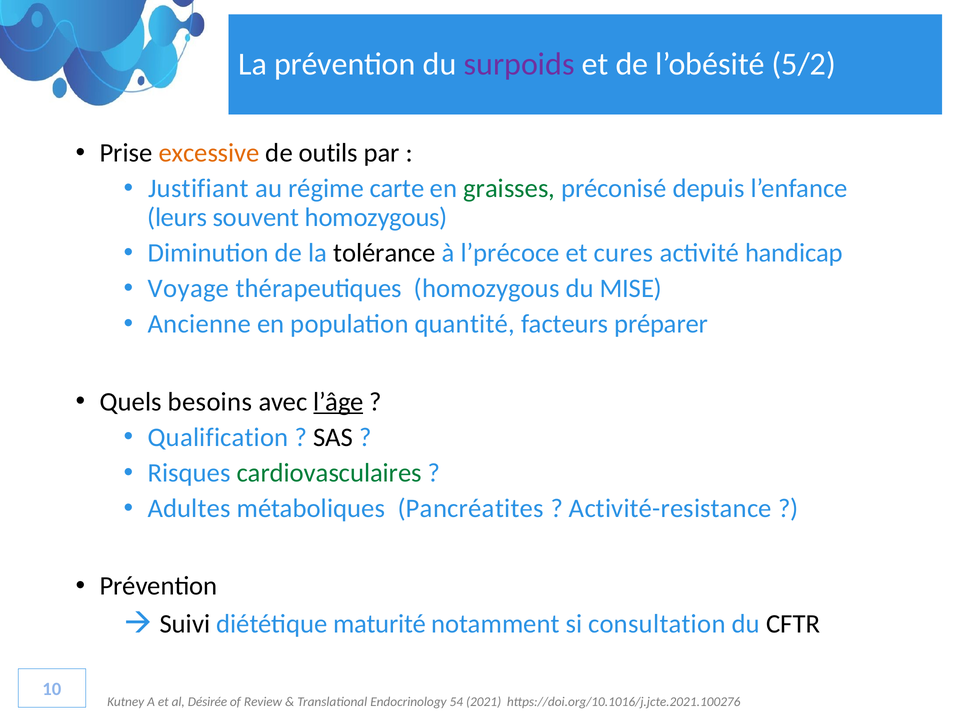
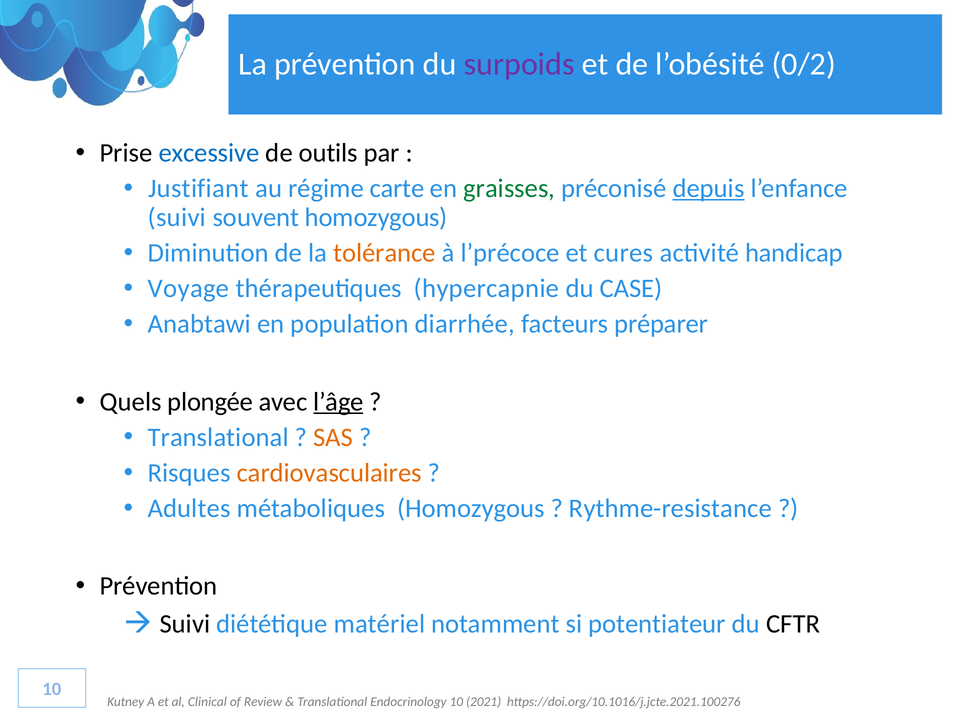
5/2: 5/2 -> 0/2
excessive colour: orange -> blue
depuis underline: none -> present
leurs at (177, 217): leurs -> suivi
tolérance colour: black -> orange
thérapeutiques homozygous: homozygous -> hypercapnie
MISE: MISE -> CASE
Ancienne: Ancienne -> Anabtawi
quantité: quantité -> diarrhée
besoins: besoins -> plongée
Qualification at (218, 437): Qualification -> Translational
SAS colour: black -> orange
cardiovasculaires colour: green -> orange
métaboliques Pancréatites: Pancréatites -> Homozygous
Activité-resistance: Activité-resistance -> Rythme-resistance
maturité: maturité -> matériel
consultation: consultation -> potentiateur
Désirée: Désirée -> Clinical
Endocrinology 54: 54 -> 10
